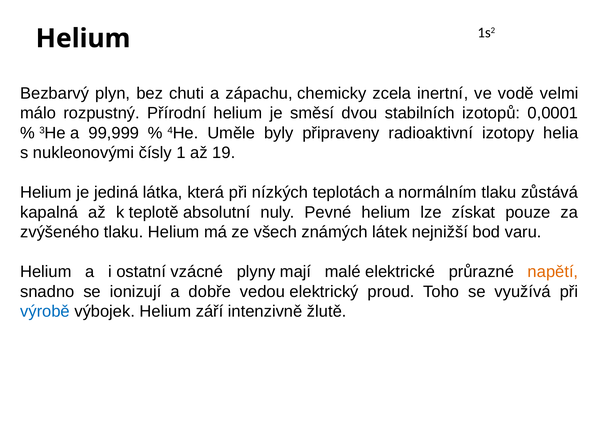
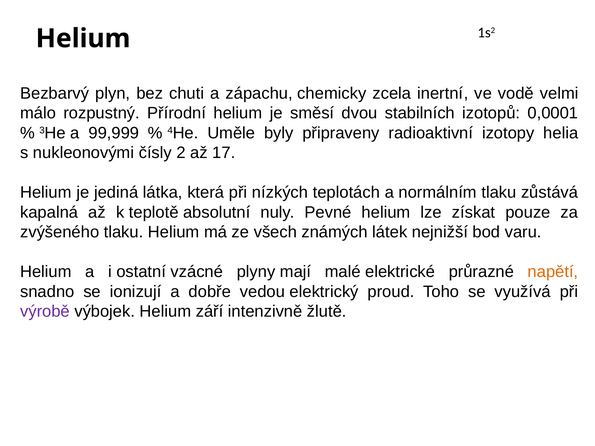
1: 1 -> 2
19: 19 -> 17
výrobě colour: blue -> purple
